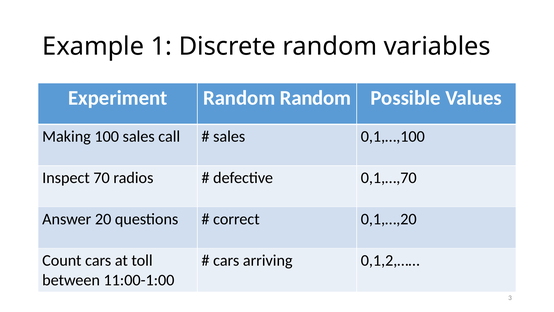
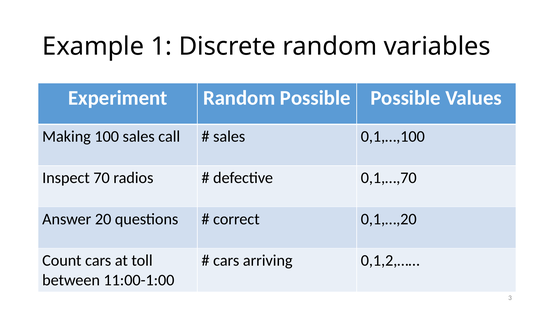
Random Random: Random -> Possible
